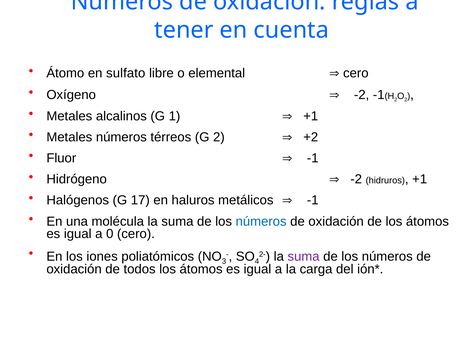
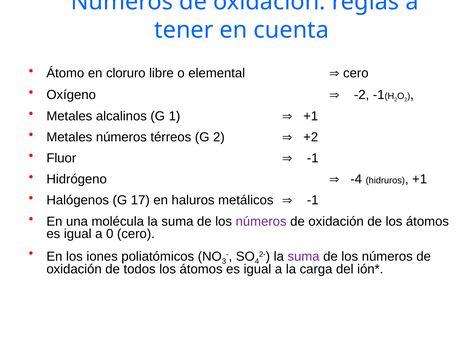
sulfato: sulfato -> cloruro
-2 at (356, 179): -2 -> -4
números at (261, 222) colour: blue -> purple
